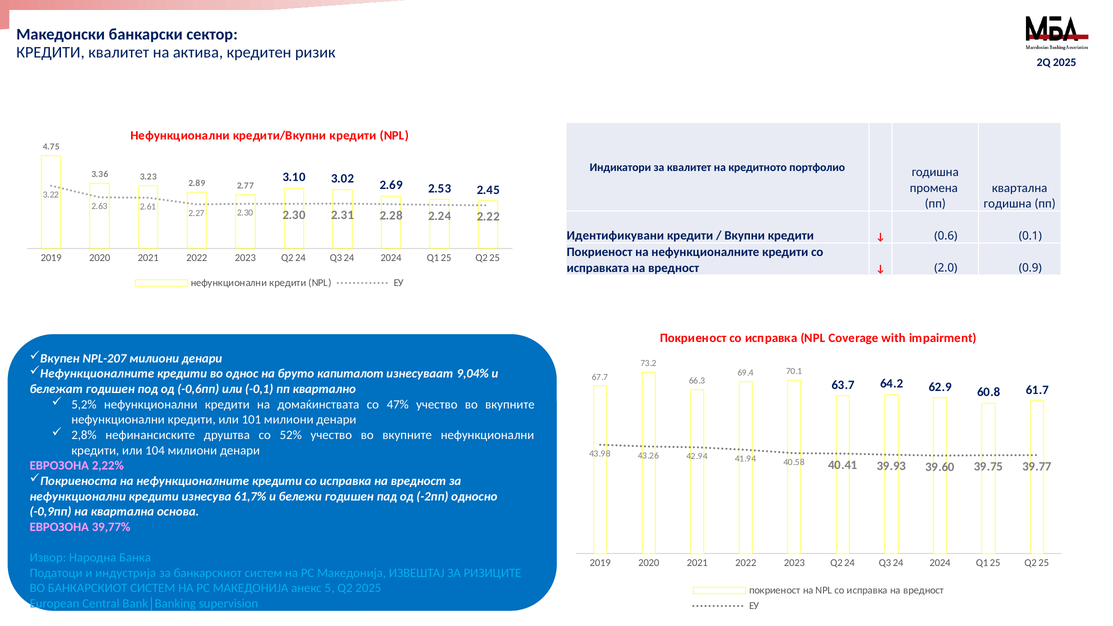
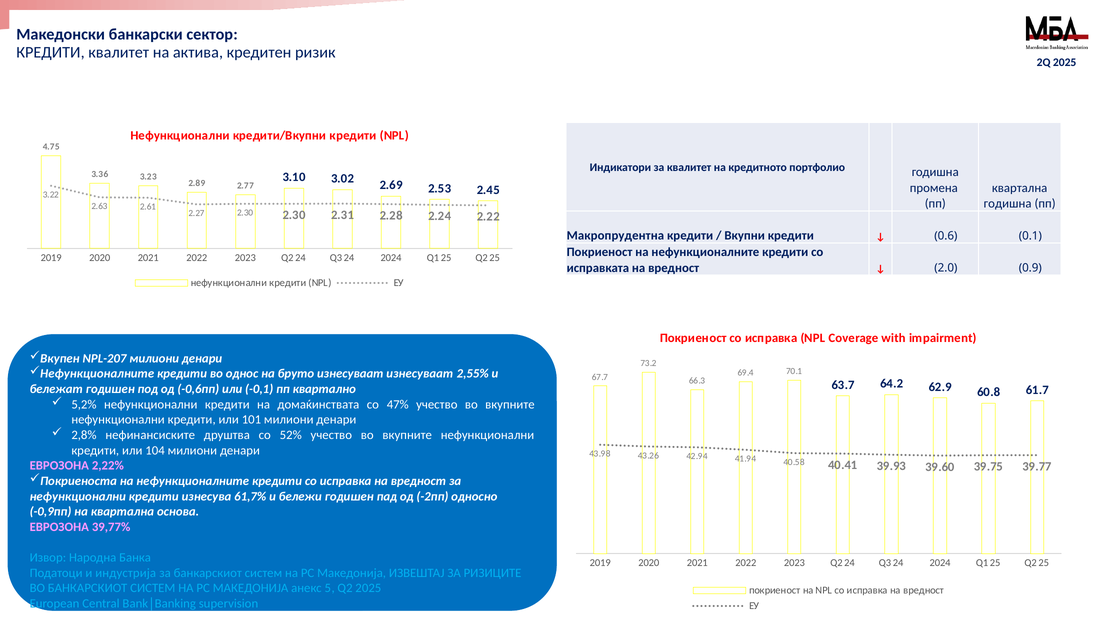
Идентификувани: Идентификувани -> Макропрудентна
бруто капиталот: капиталот -> изнесуваат
9,04%: 9,04% -> 2,55%
